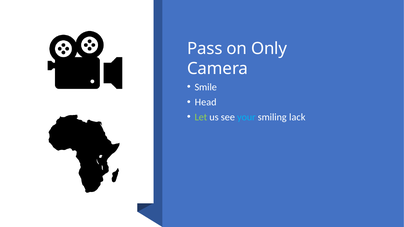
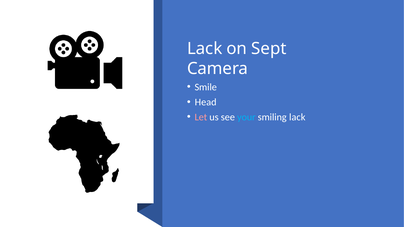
Pass at (205, 49): Pass -> Lack
Only: Only -> Sept
Let colour: light green -> pink
